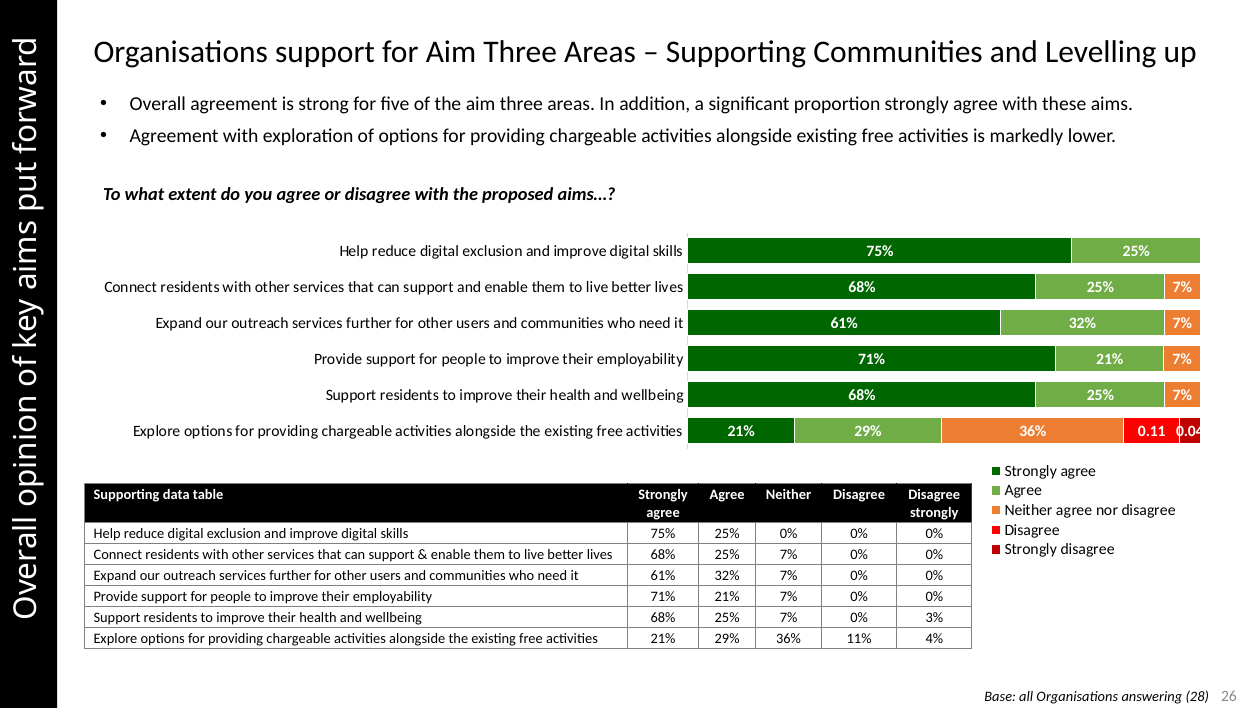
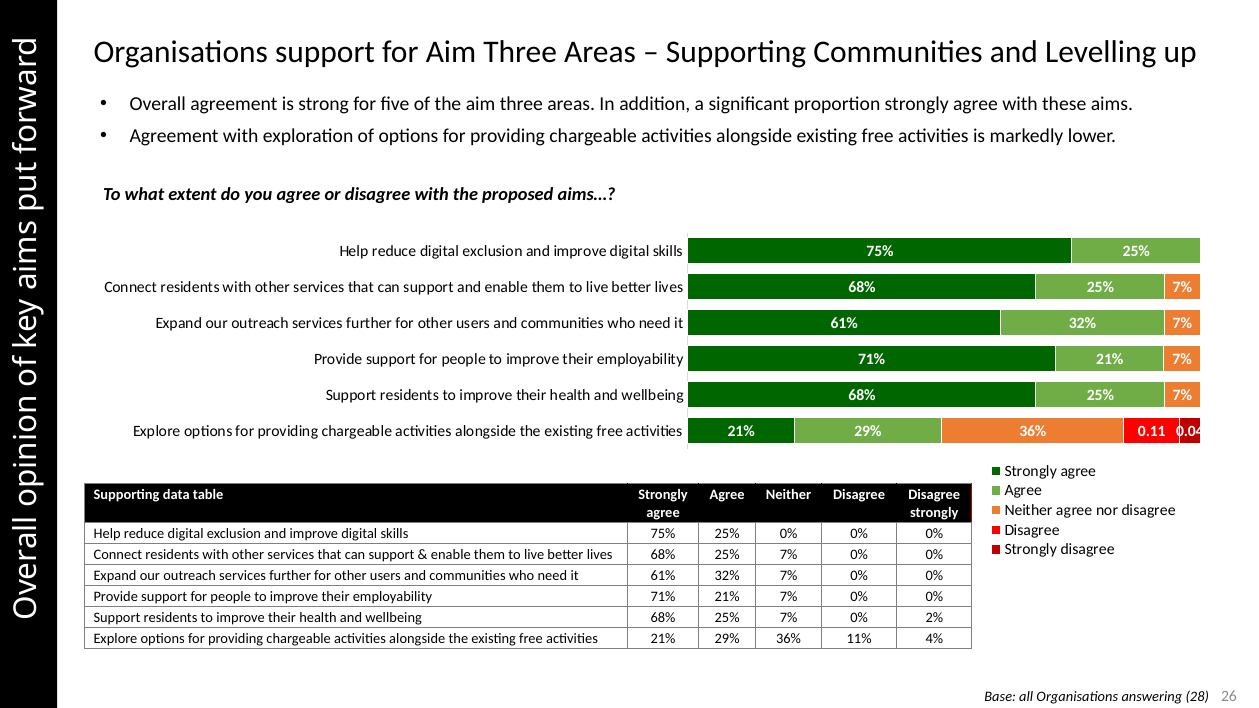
3%: 3% -> 2%
